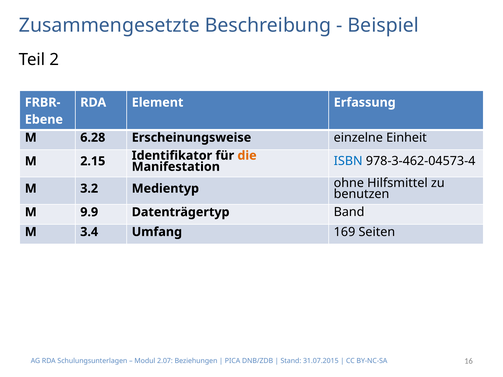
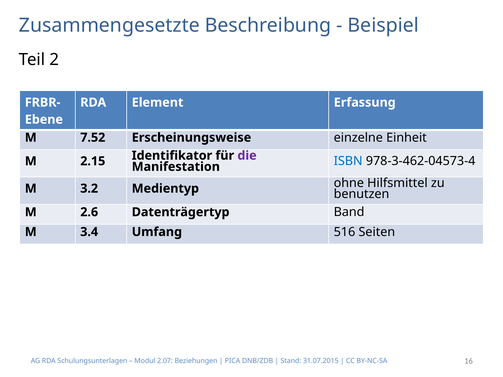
6.28: 6.28 -> 7.52
die colour: orange -> purple
9.9: 9.9 -> 2.6
169: 169 -> 516
